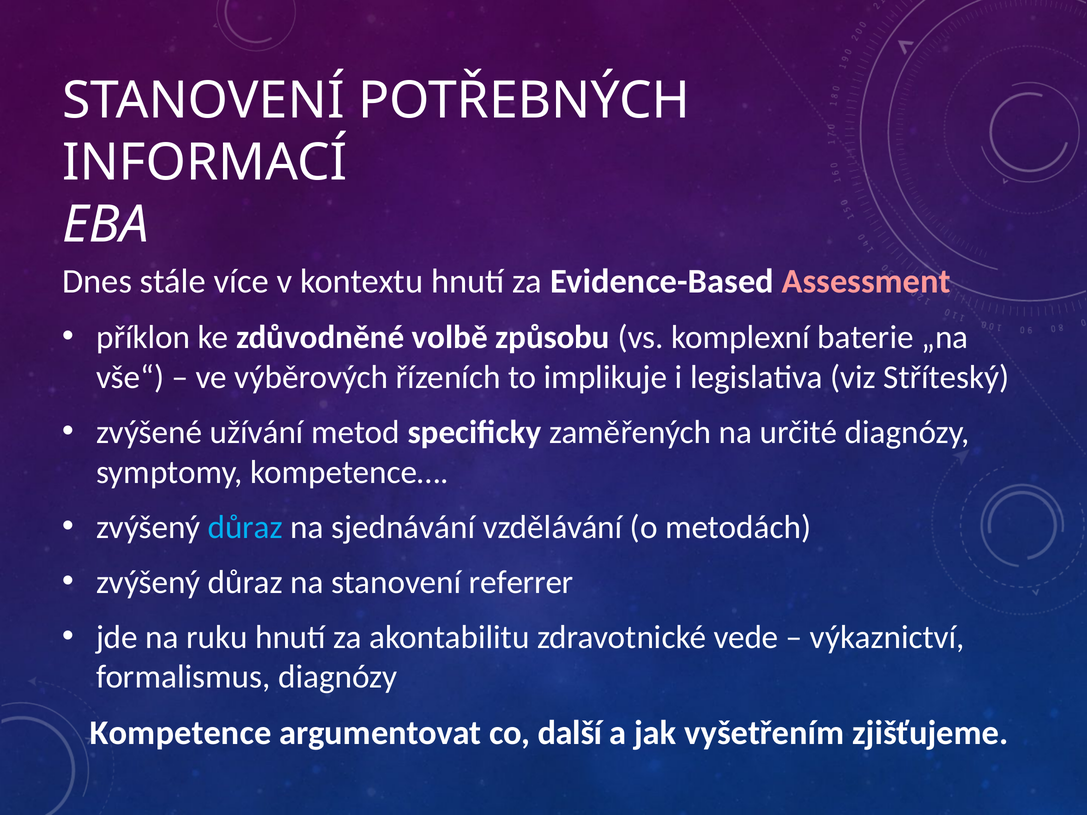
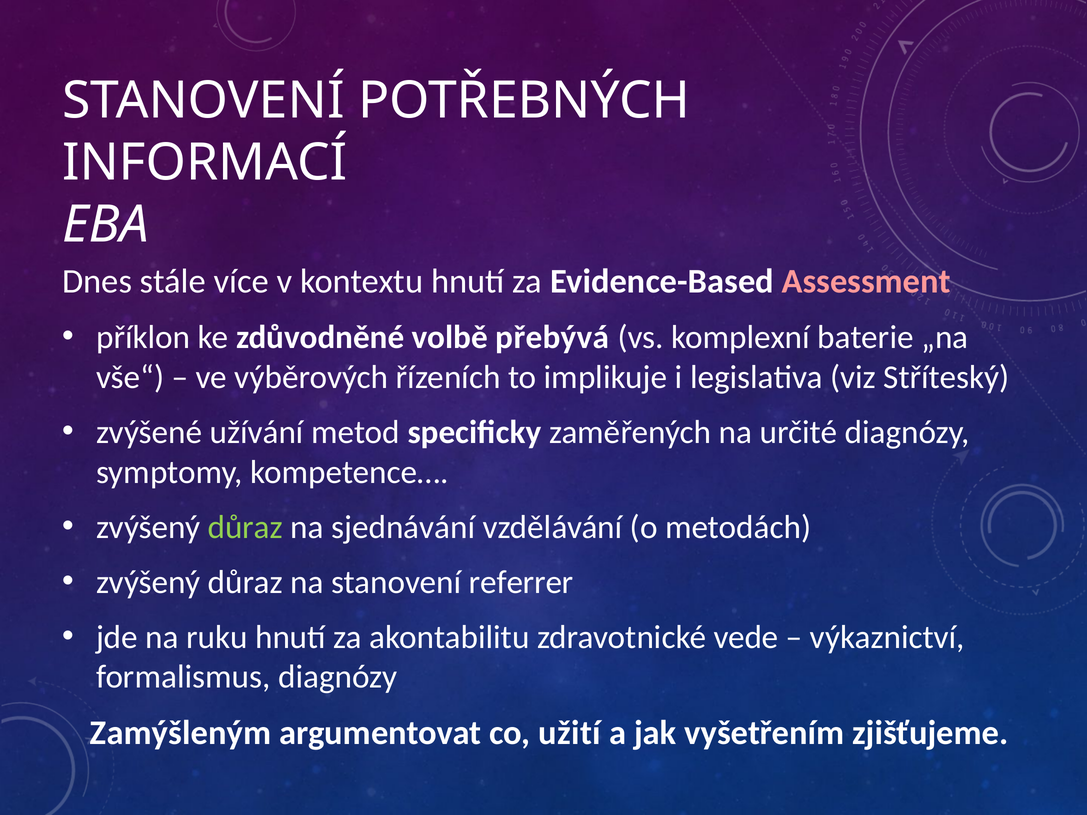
způsobu: způsobu -> přebývá
důraz at (245, 527) colour: light blue -> light green
Kompetence: Kompetence -> Zamýšleným
další: další -> užití
